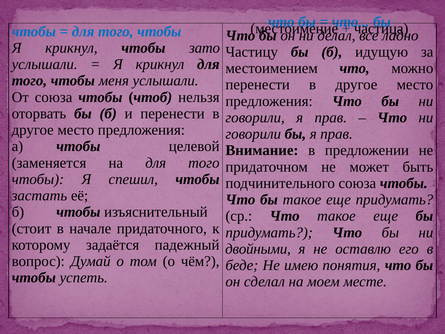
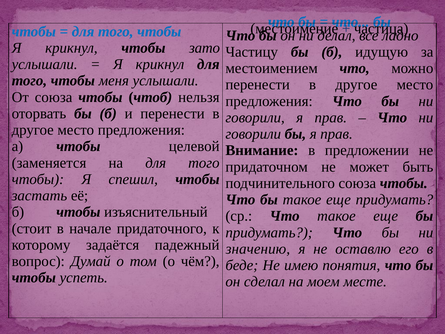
двойными: двойными -> значению
